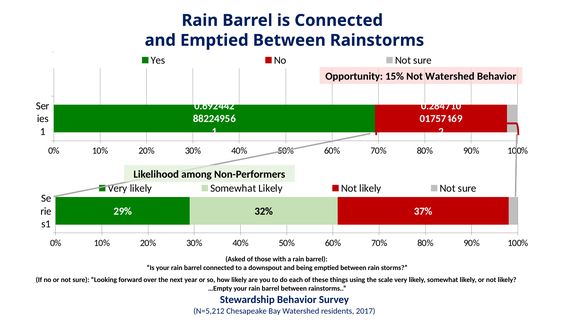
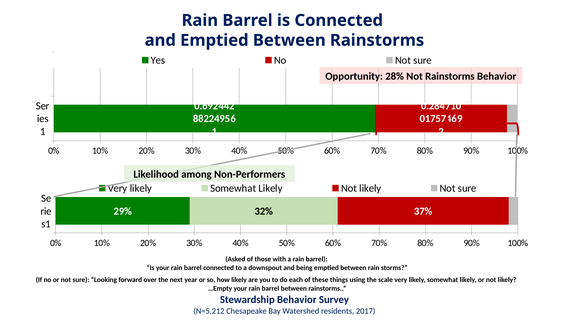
15%: 15% -> 28%
Not Watershed: Watershed -> Rainstorms
